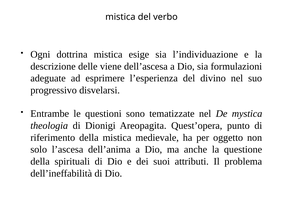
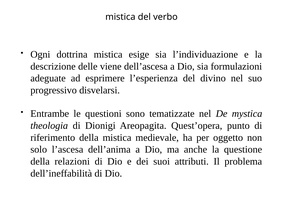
spirituali: spirituali -> relazioni
